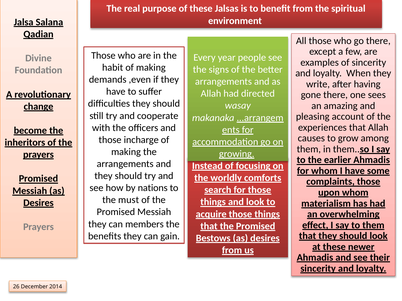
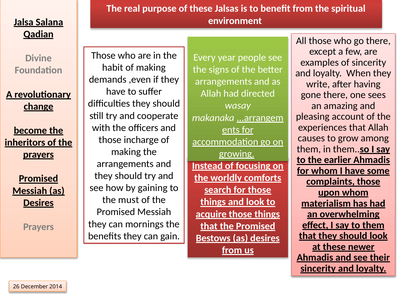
nations: nations -> gaining
members: members -> mornings
